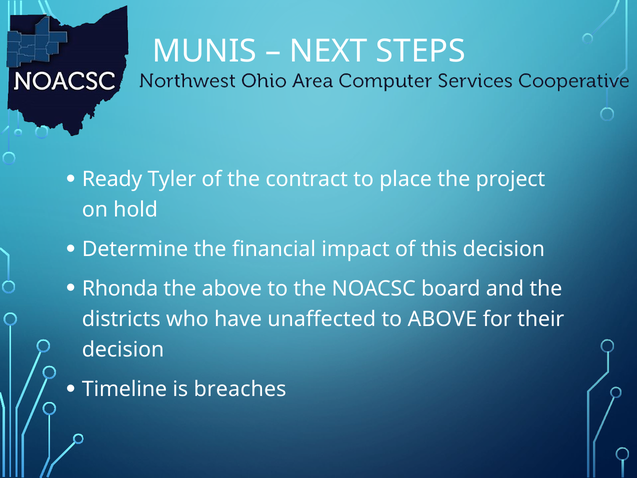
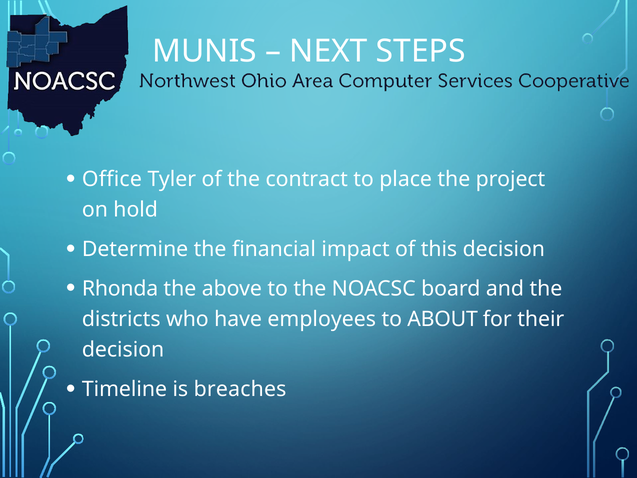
Ready: Ready -> Office
unaffected: unaffected -> employees
to ABOVE: ABOVE -> ABOUT
